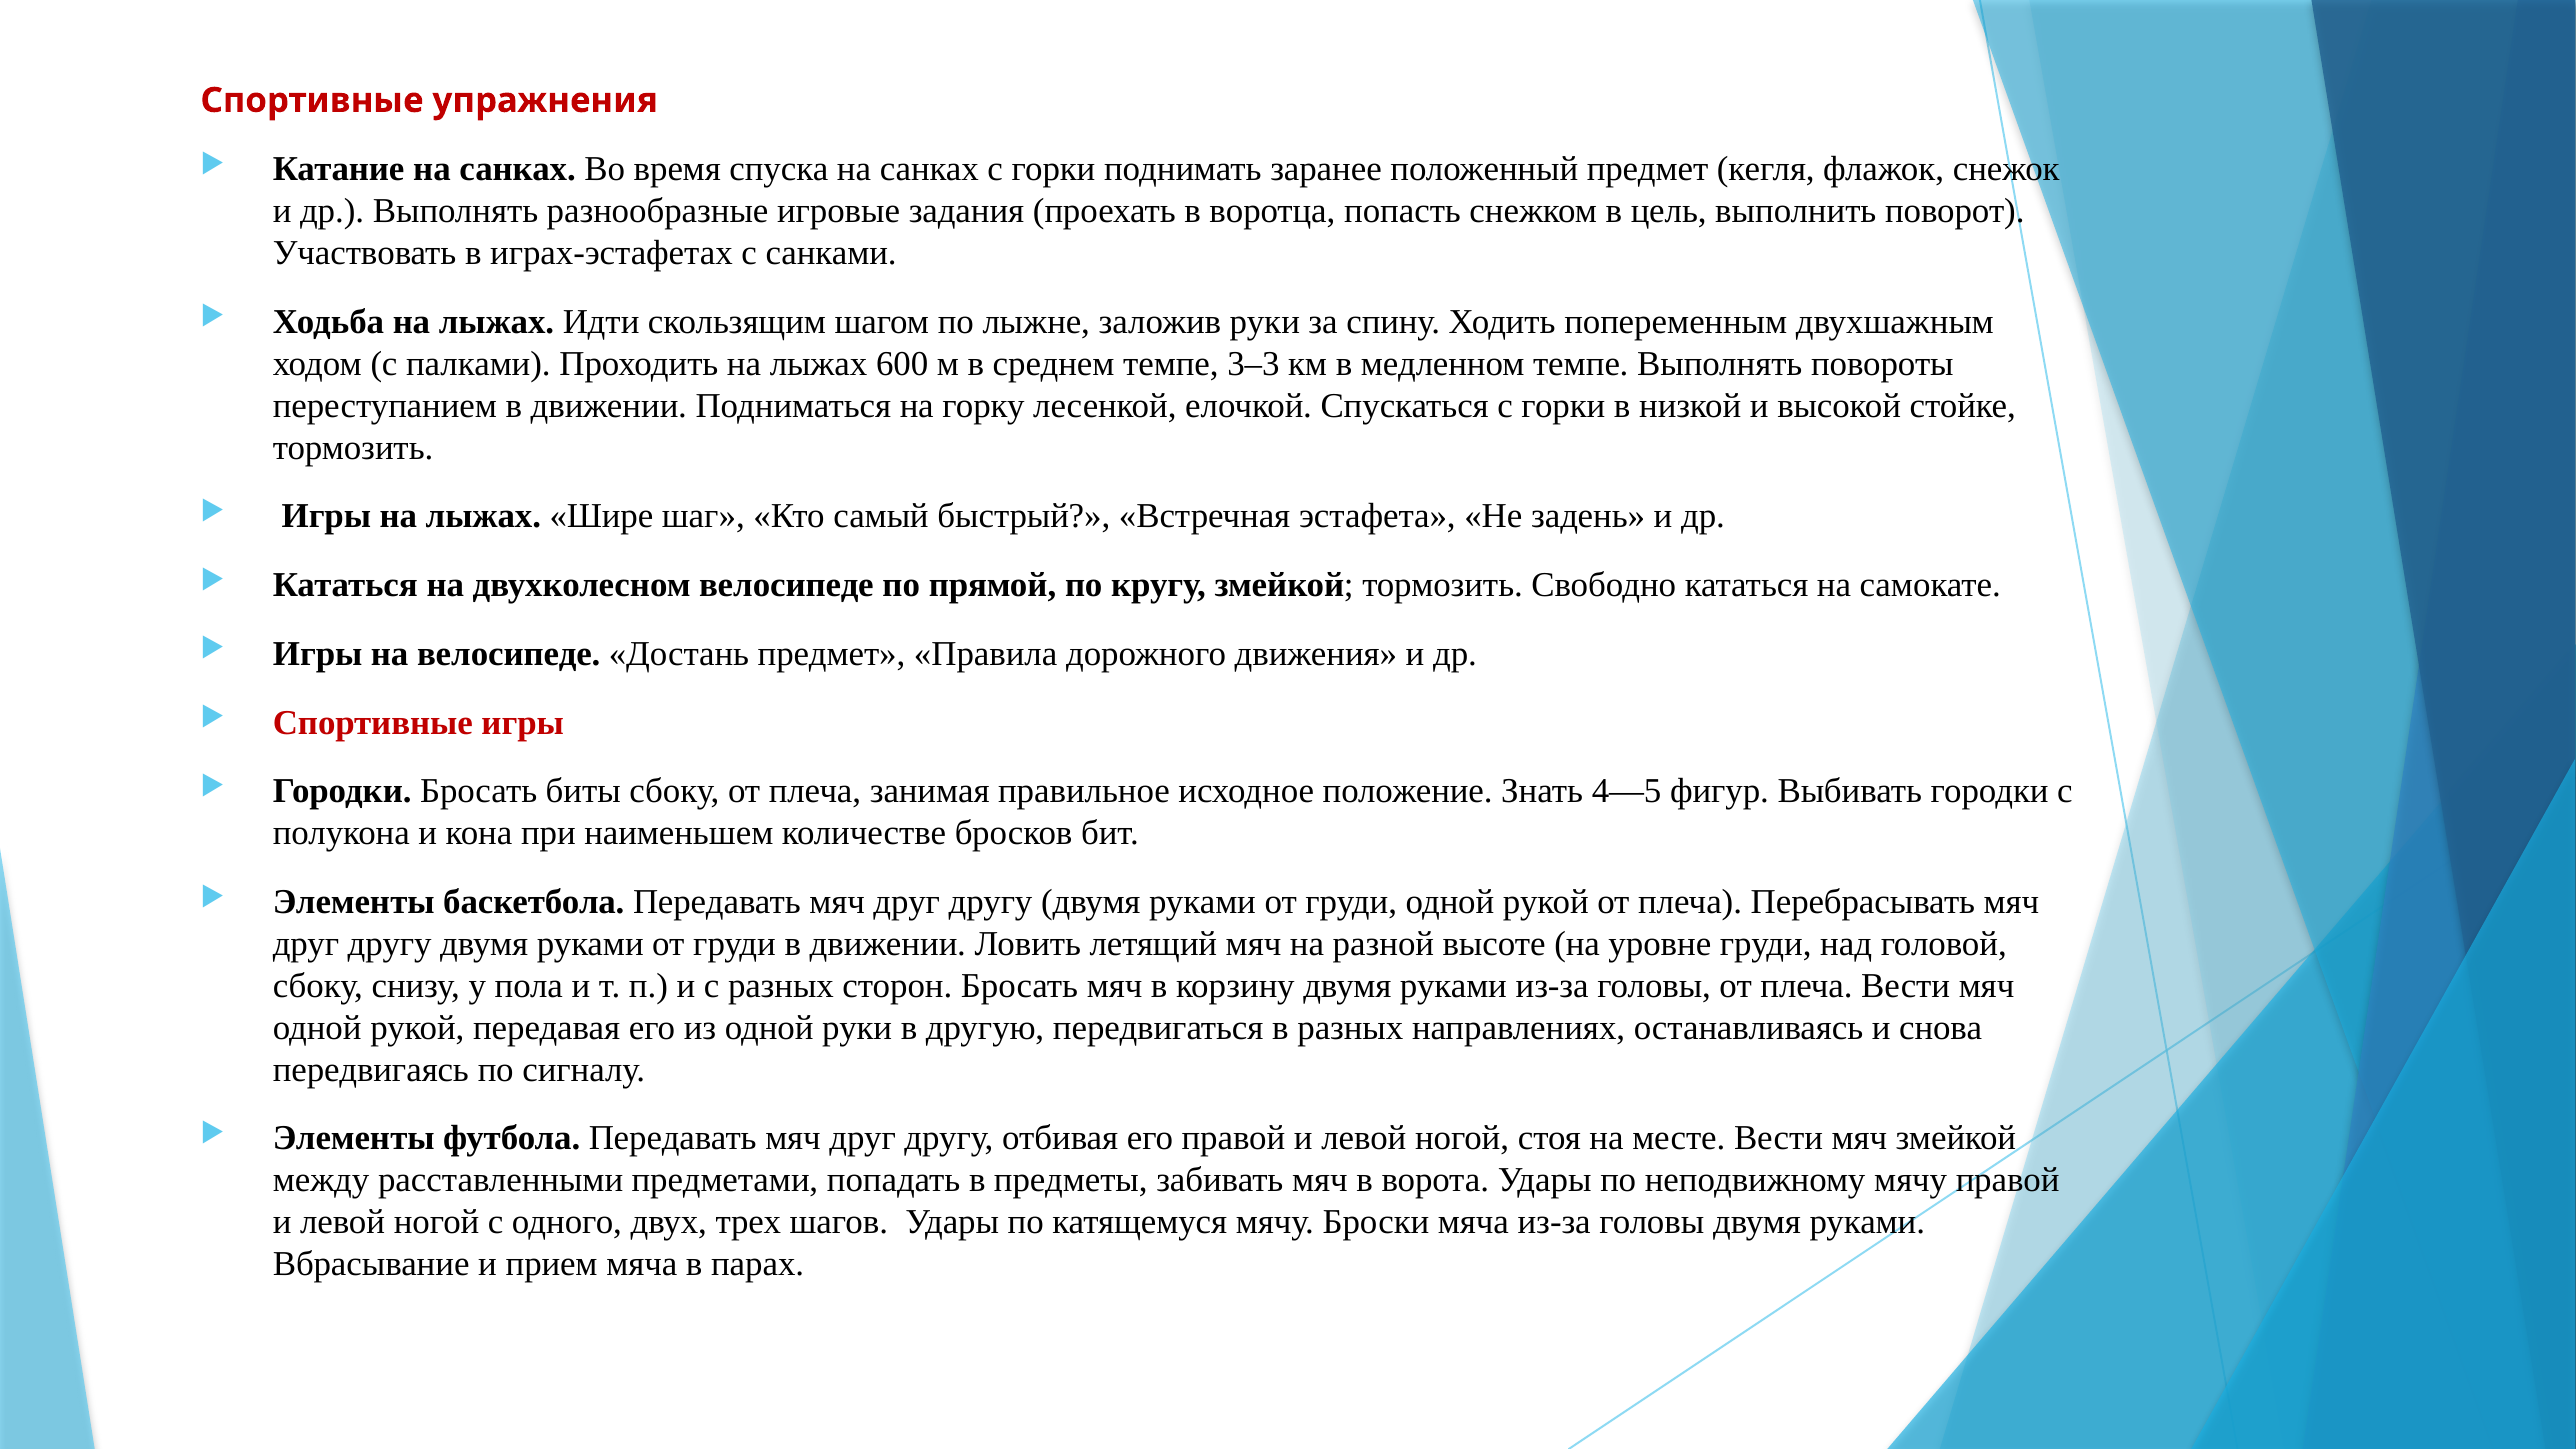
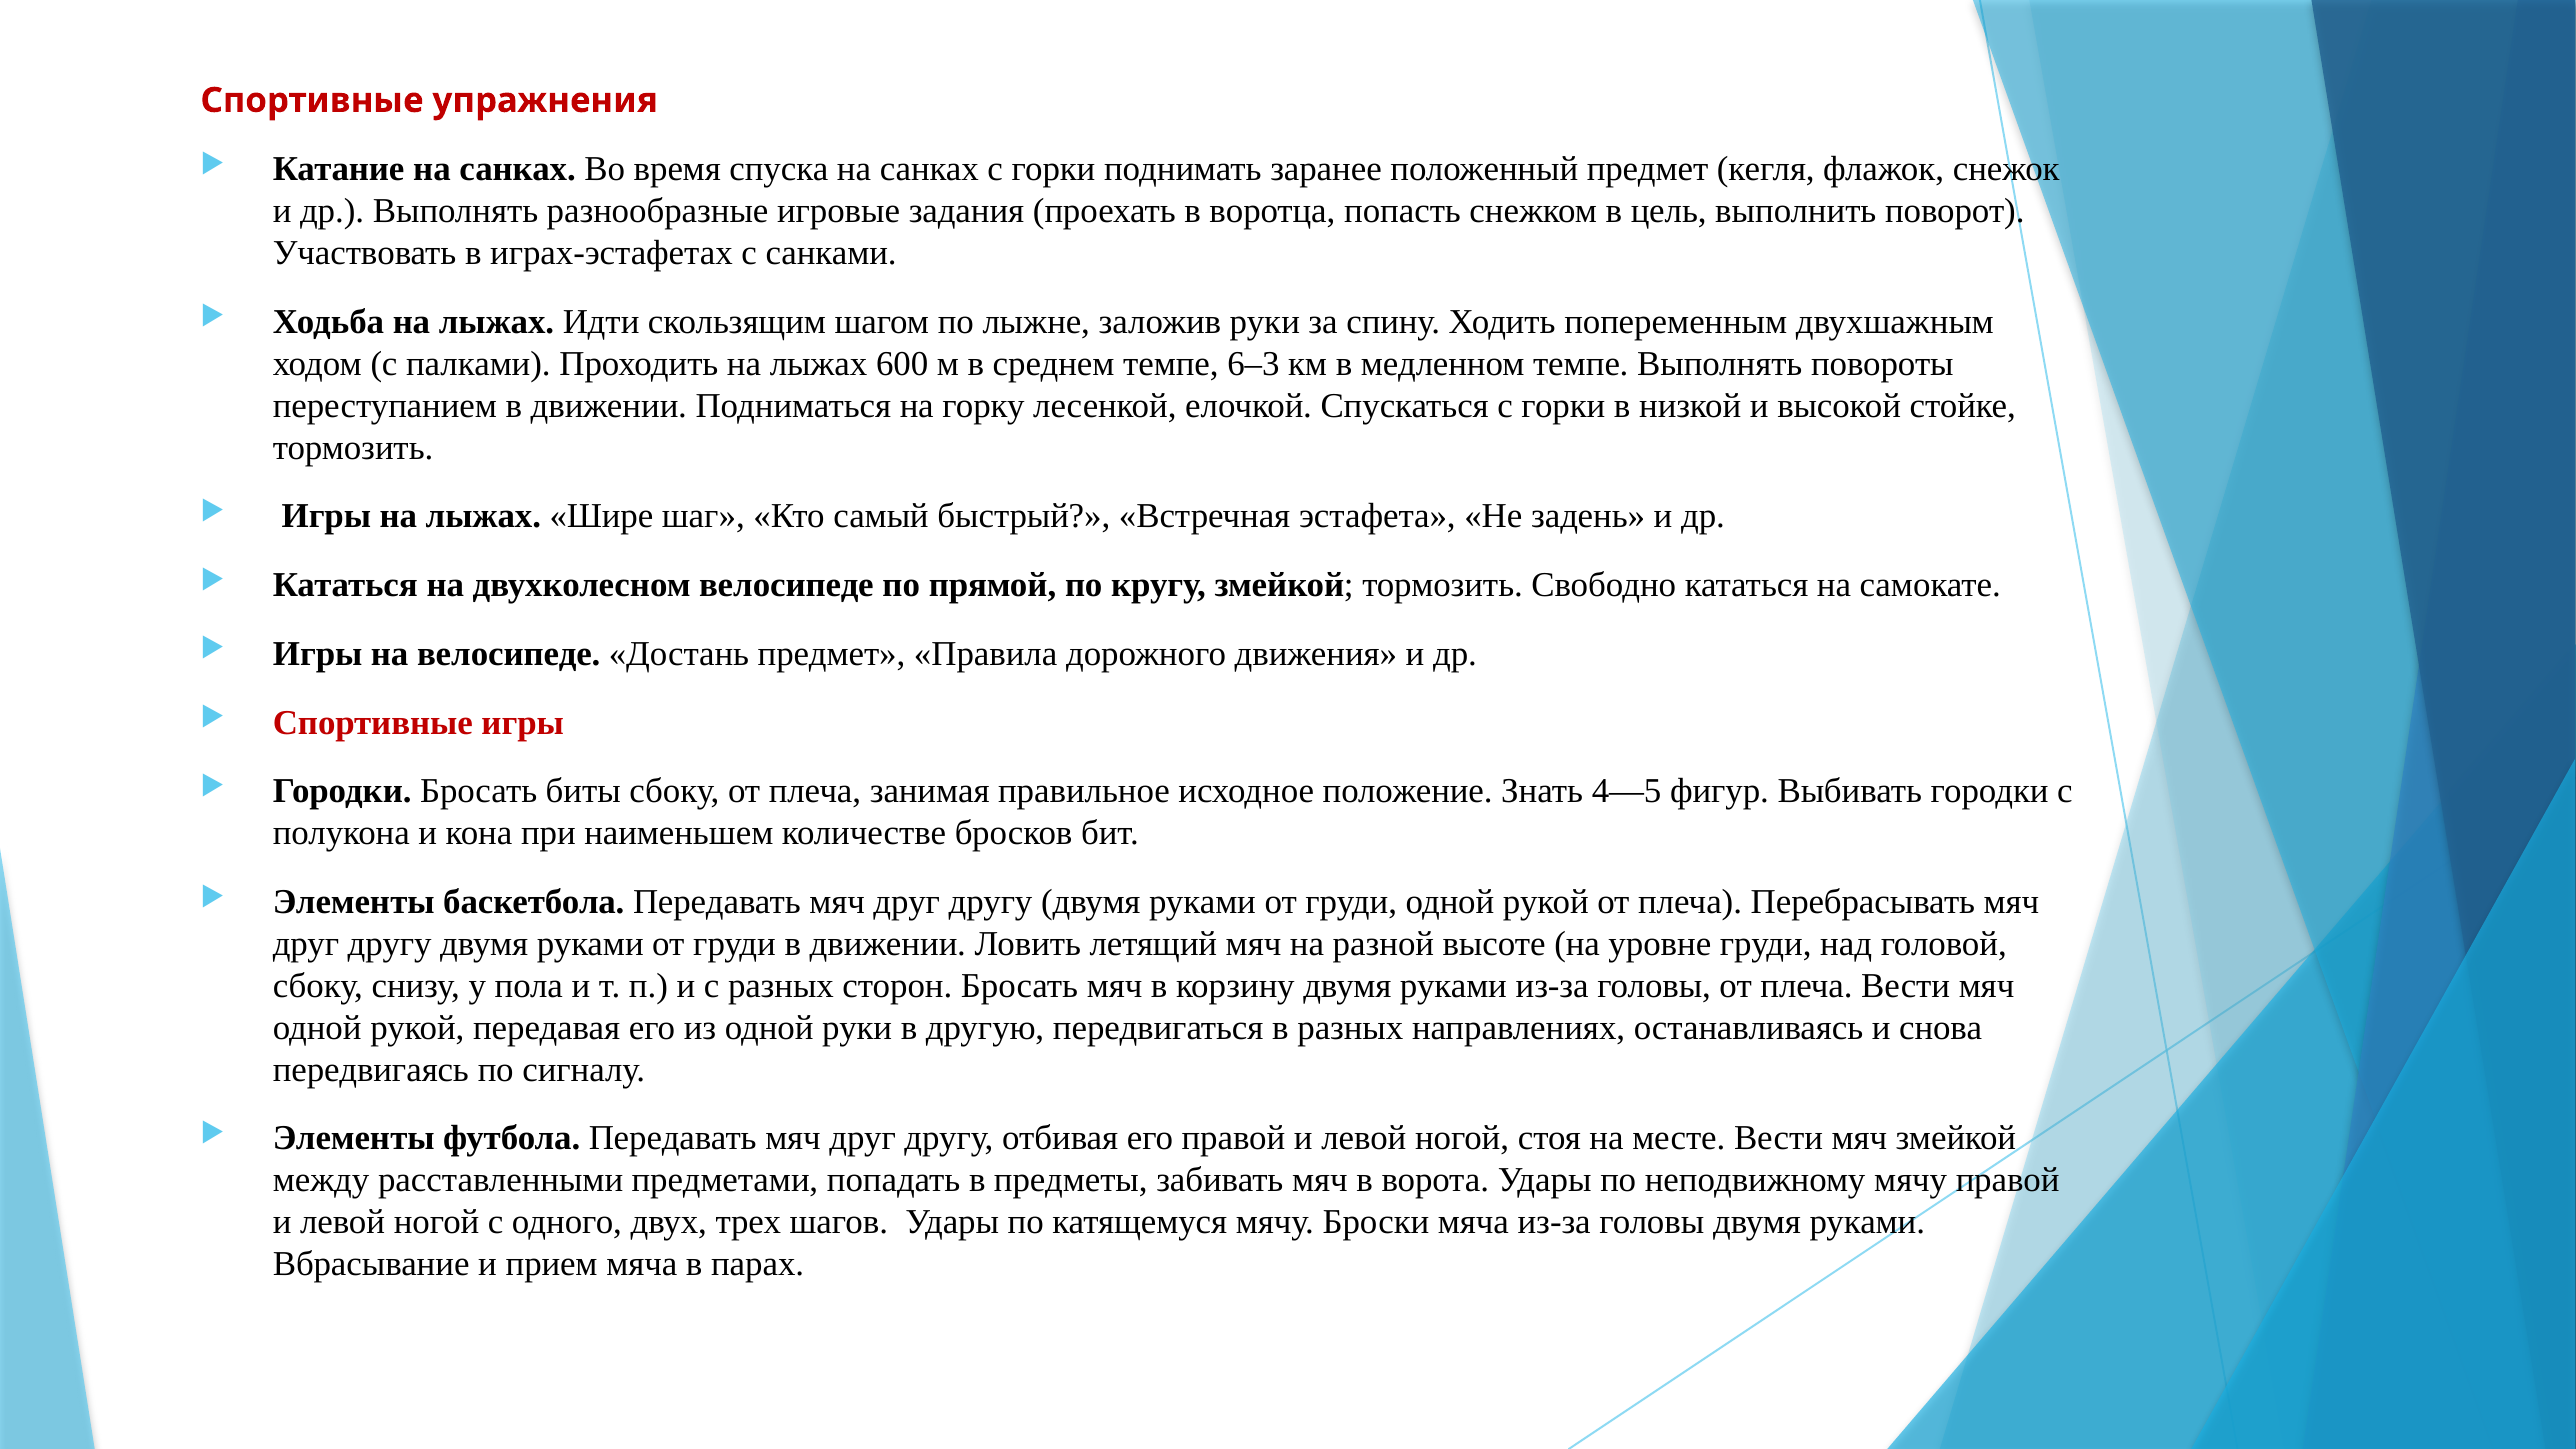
3–3: 3–3 -> 6–3
